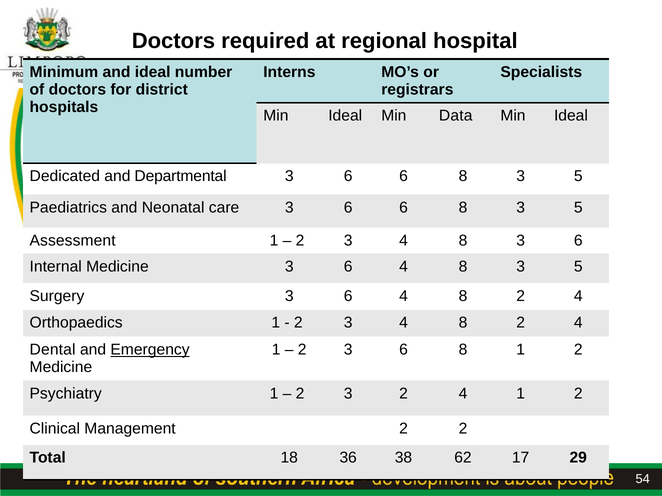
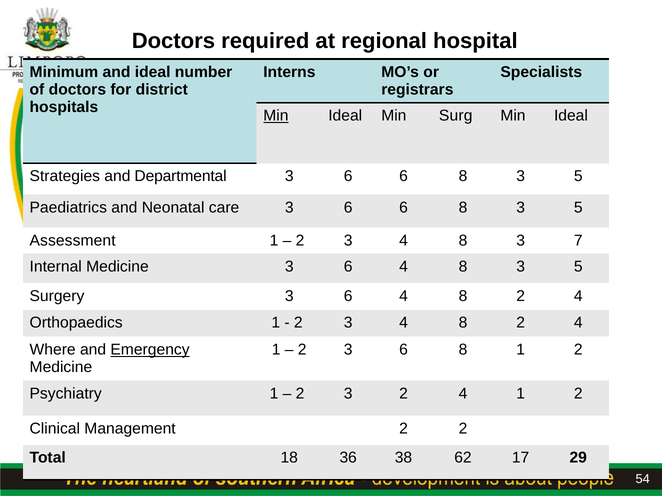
Min at (276, 116) underline: none -> present
Data: Data -> Surg
Dedicated: Dedicated -> Strategies
8 3 6: 6 -> 7
Dental: Dental -> Where
